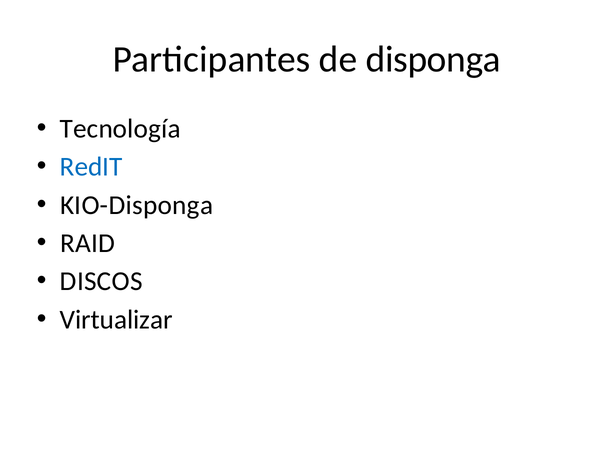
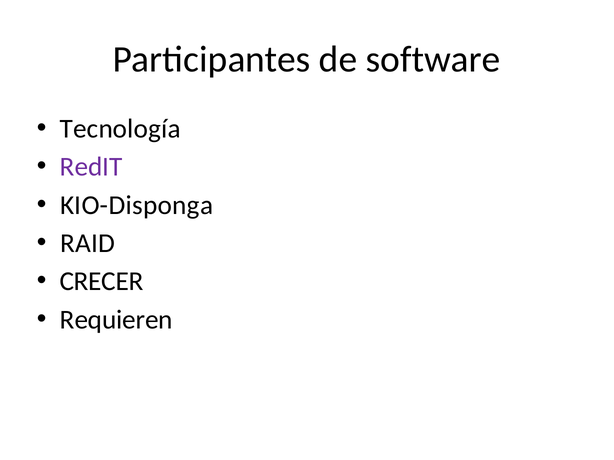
disponga: disponga -> software
RedIT colour: blue -> purple
DISCOS: DISCOS -> CRECER
Virtualizar: Virtualizar -> Requieren
